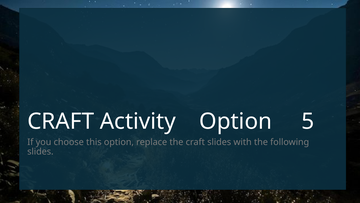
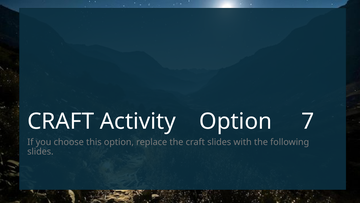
5: 5 -> 7
